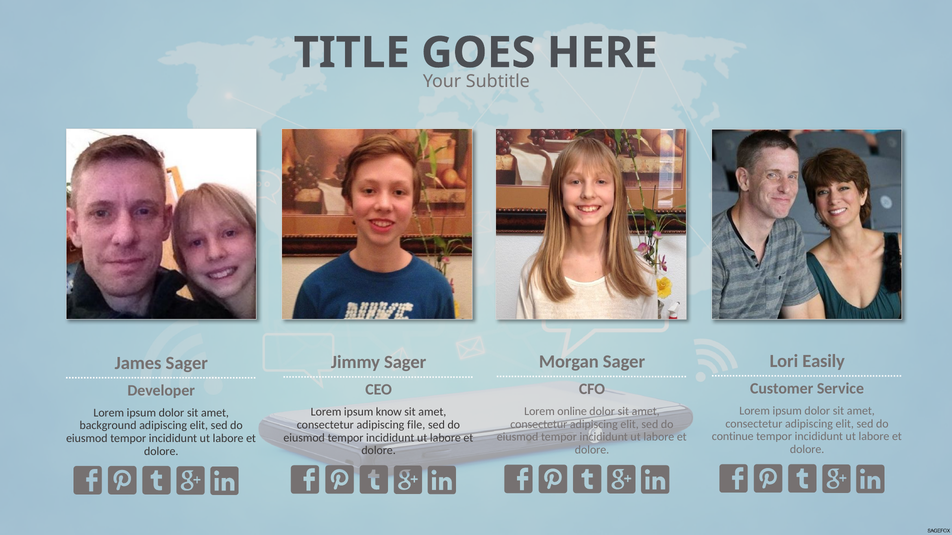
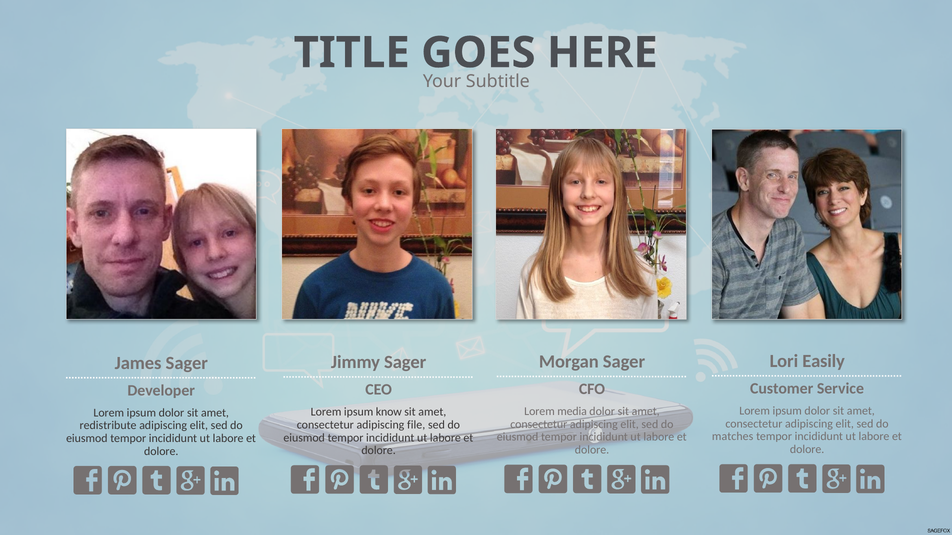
online: online -> media
background: background -> redistribute
continue: continue -> matches
